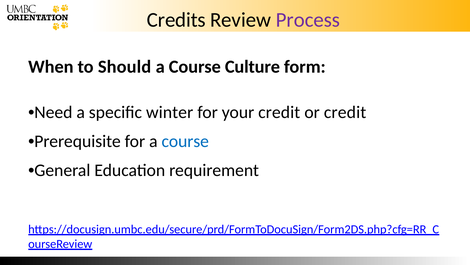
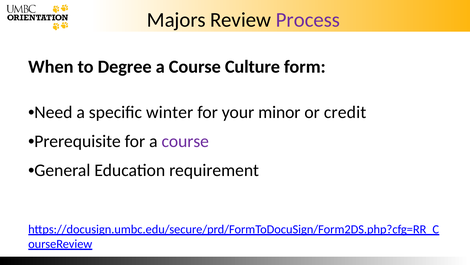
Credits: Credits -> Majors
Should: Should -> Degree
your credit: credit -> minor
course at (185, 141) colour: blue -> purple
